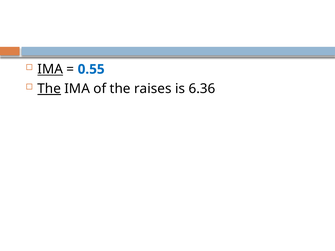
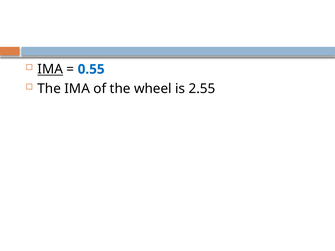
The at (49, 89) underline: present -> none
raises: raises -> wheel
6.36: 6.36 -> 2.55
